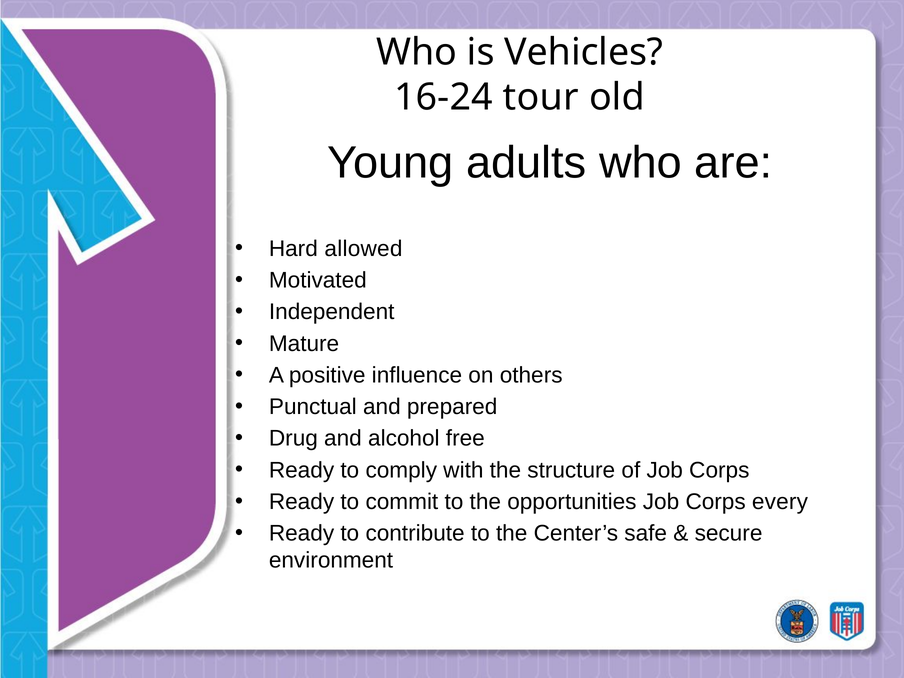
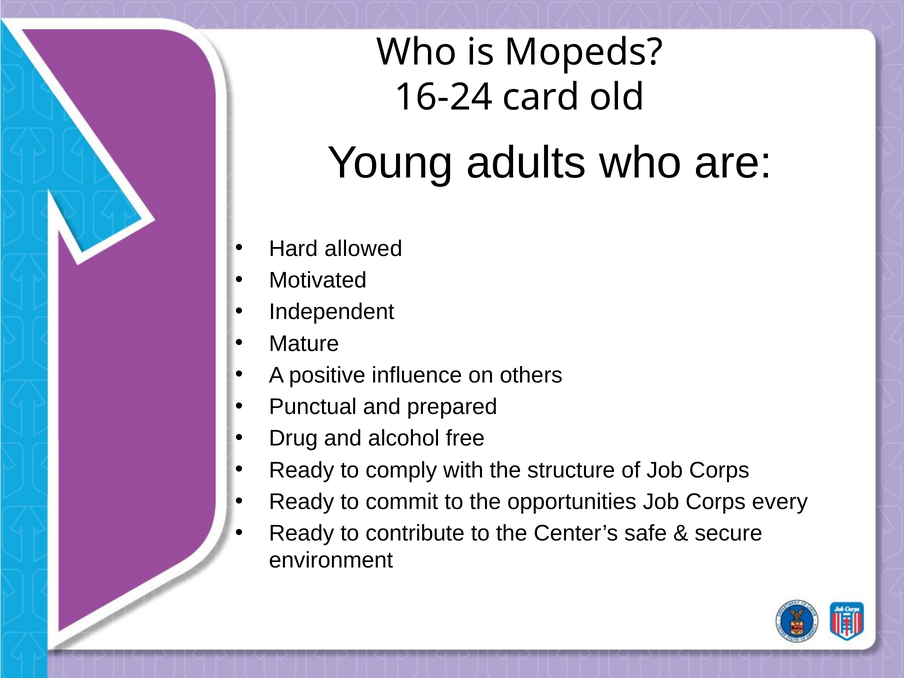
Vehicles: Vehicles -> Mopeds
tour: tour -> card
